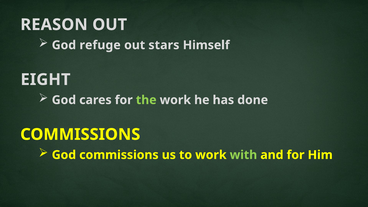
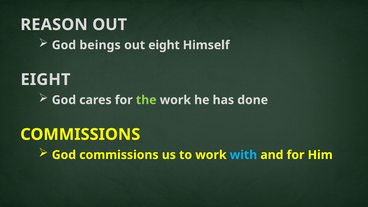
refuge: refuge -> beings
out stars: stars -> eight
with colour: light green -> light blue
